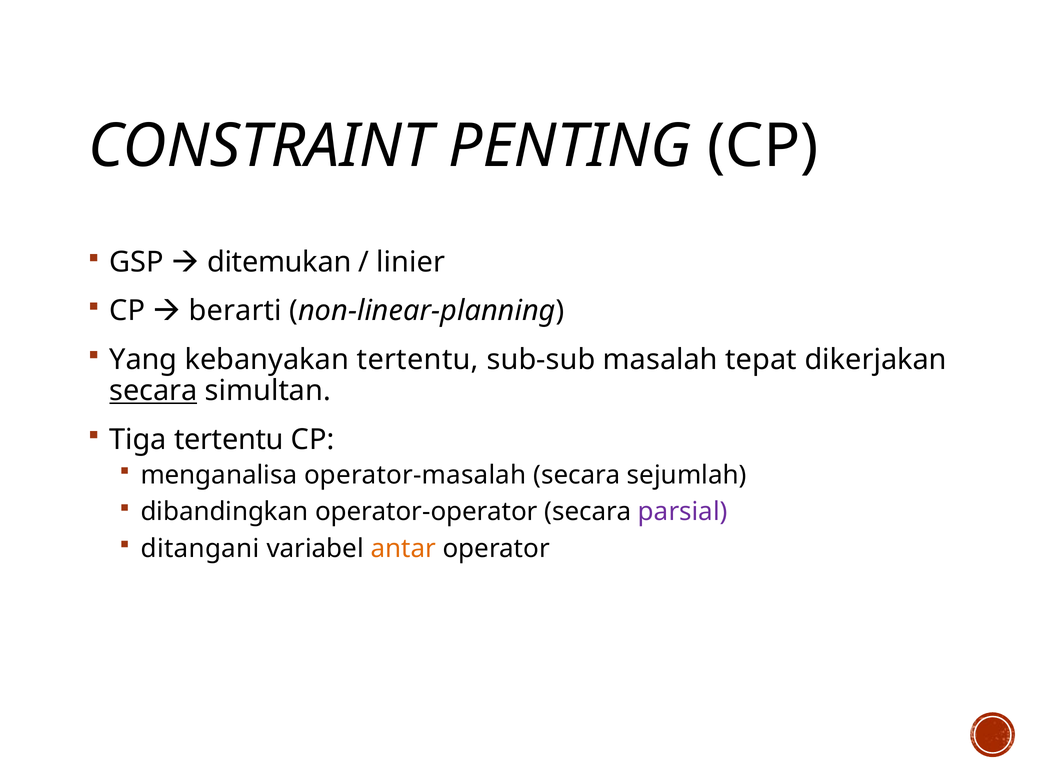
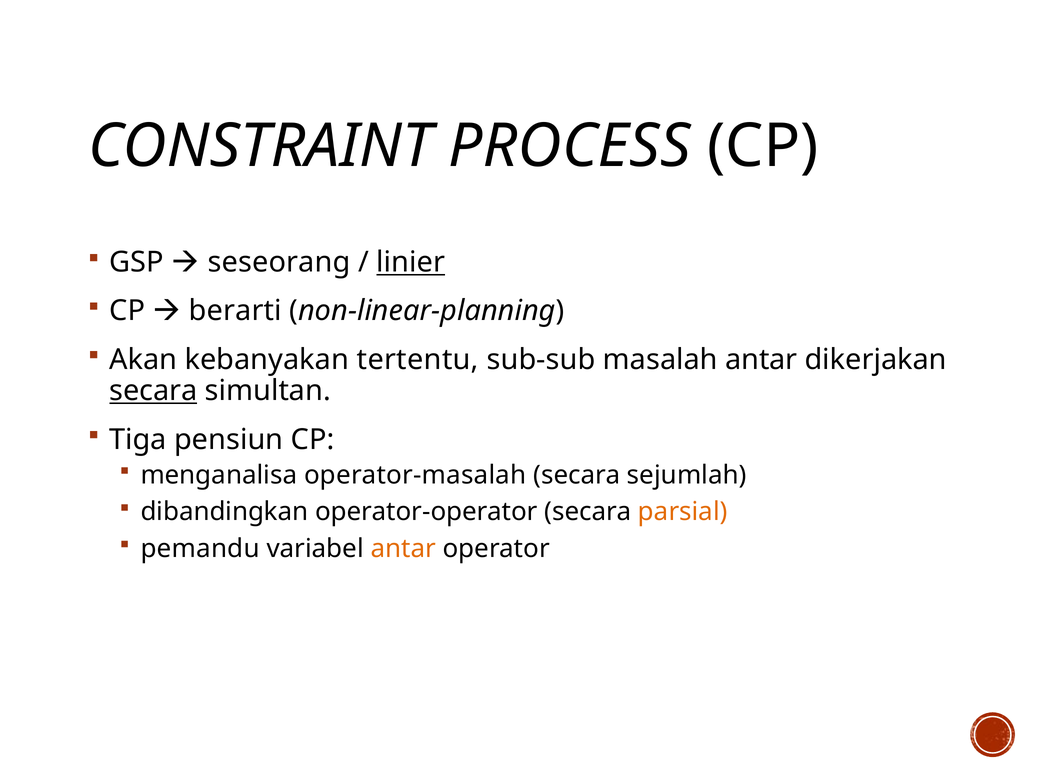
PENTING: PENTING -> PROCESS
ditemukan: ditemukan -> seseorang
linier underline: none -> present
Yang: Yang -> Akan
masalah tepat: tepat -> antar
Tiga tertentu: tertentu -> pensiun
parsial colour: purple -> orange
ditangani: ditangani -> pemandu
